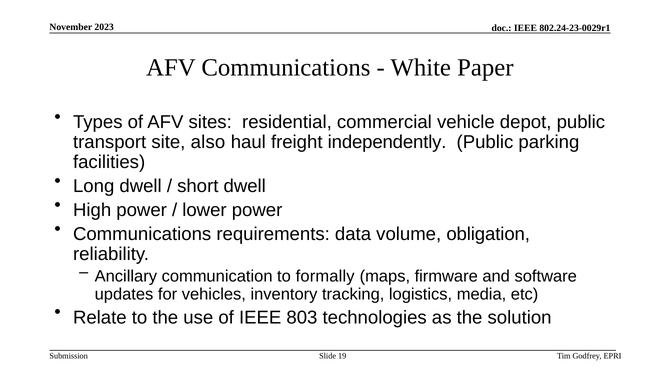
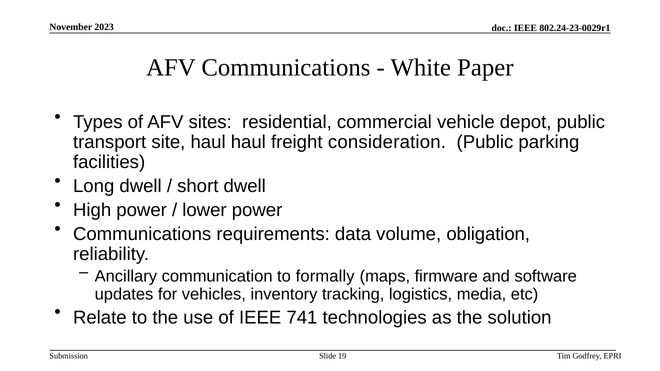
site also: also -> haul
independently: independently -> consideration
803: 803 -> 741
